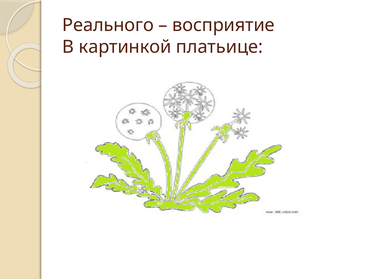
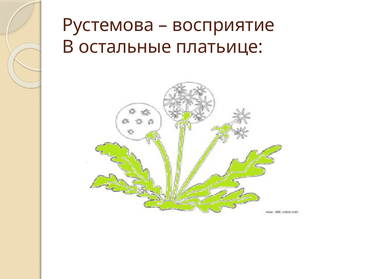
Реального: Реального -> Рустемова
картинкой: картинкой -> остальные
